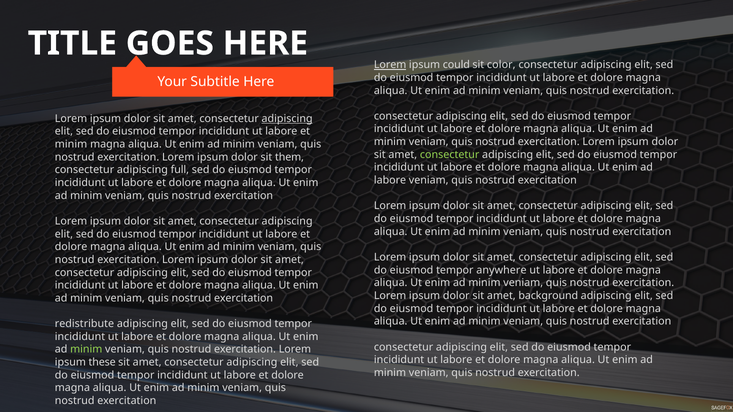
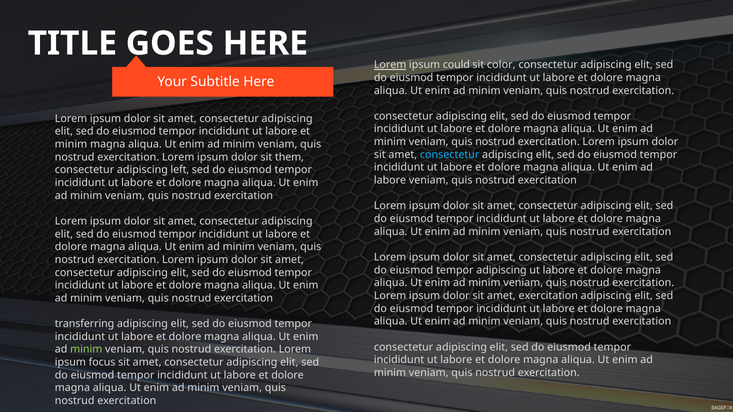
adipiscing at (287, 119) underline: present -> none
consectetur at (450, 155) colour: light green -> light blue
full: full -> left
tempor anywhere: anywhere -> adipiscing
amet background: background -> exercitation
redistribute: redistribute -> transferring
these: these -> focus
